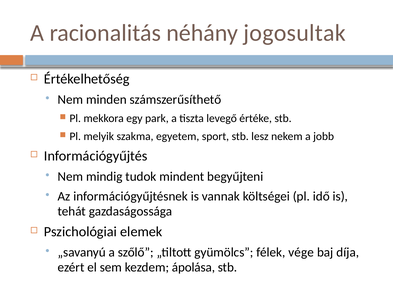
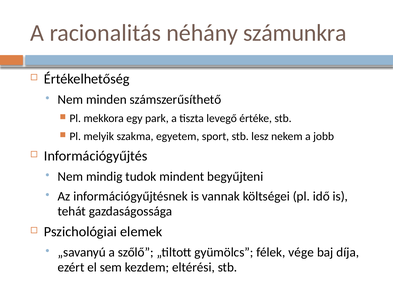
jogosultak: jogosultak -> számunkra
ápolása: ápolása -> eltérési
